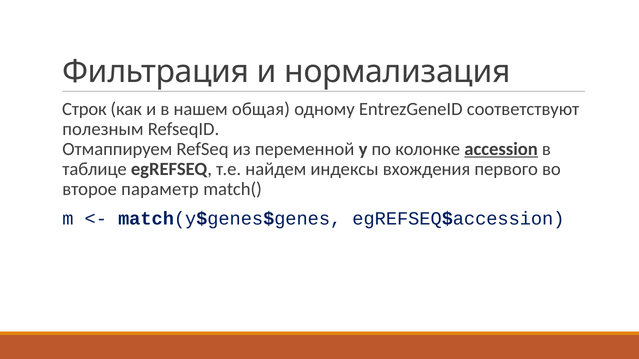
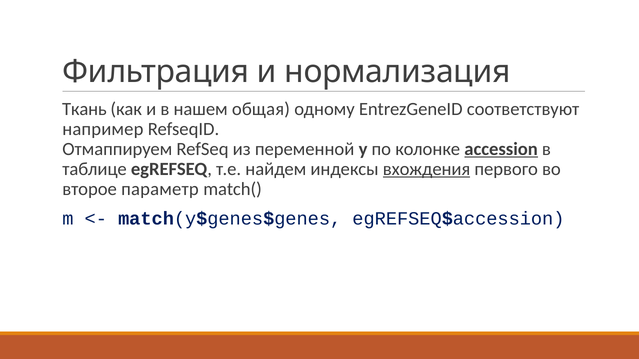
Строк: Строк -> Ткань
полезным: полезным -> например
вхождения underline: none -> present
